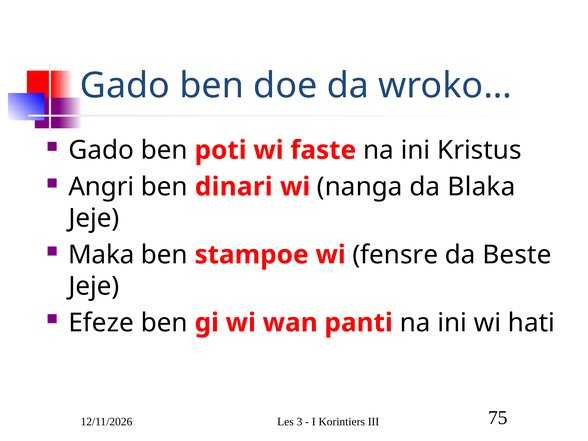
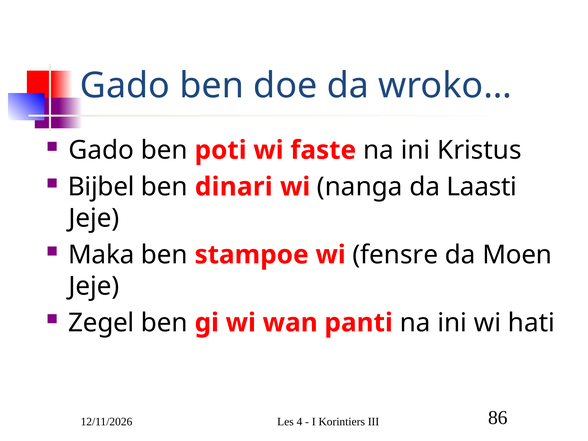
Angri: Angri -> Bijbel
Blaka: Blaka -> Laasti
Beste: Beste -> Moen
Efeze: Efeze -> Zegel
3: 3 -> 4
75: 75 -> 86
